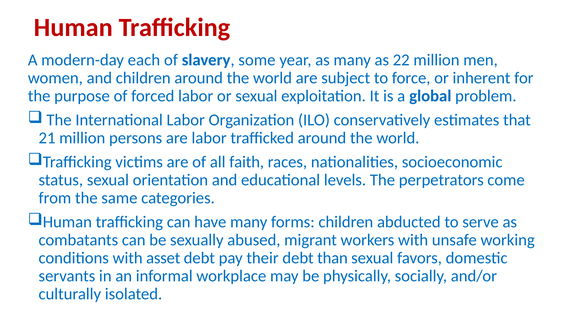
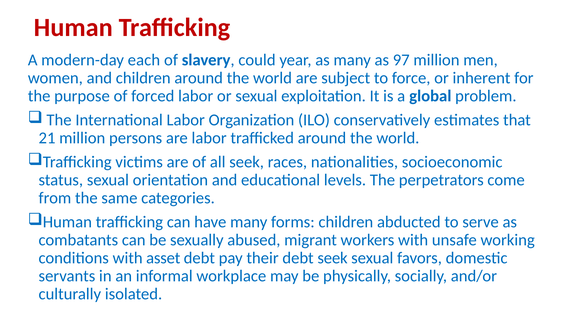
some: some -> could
22: 22 -> 97
all faith: faith -> seek
debt than: than -> seek
